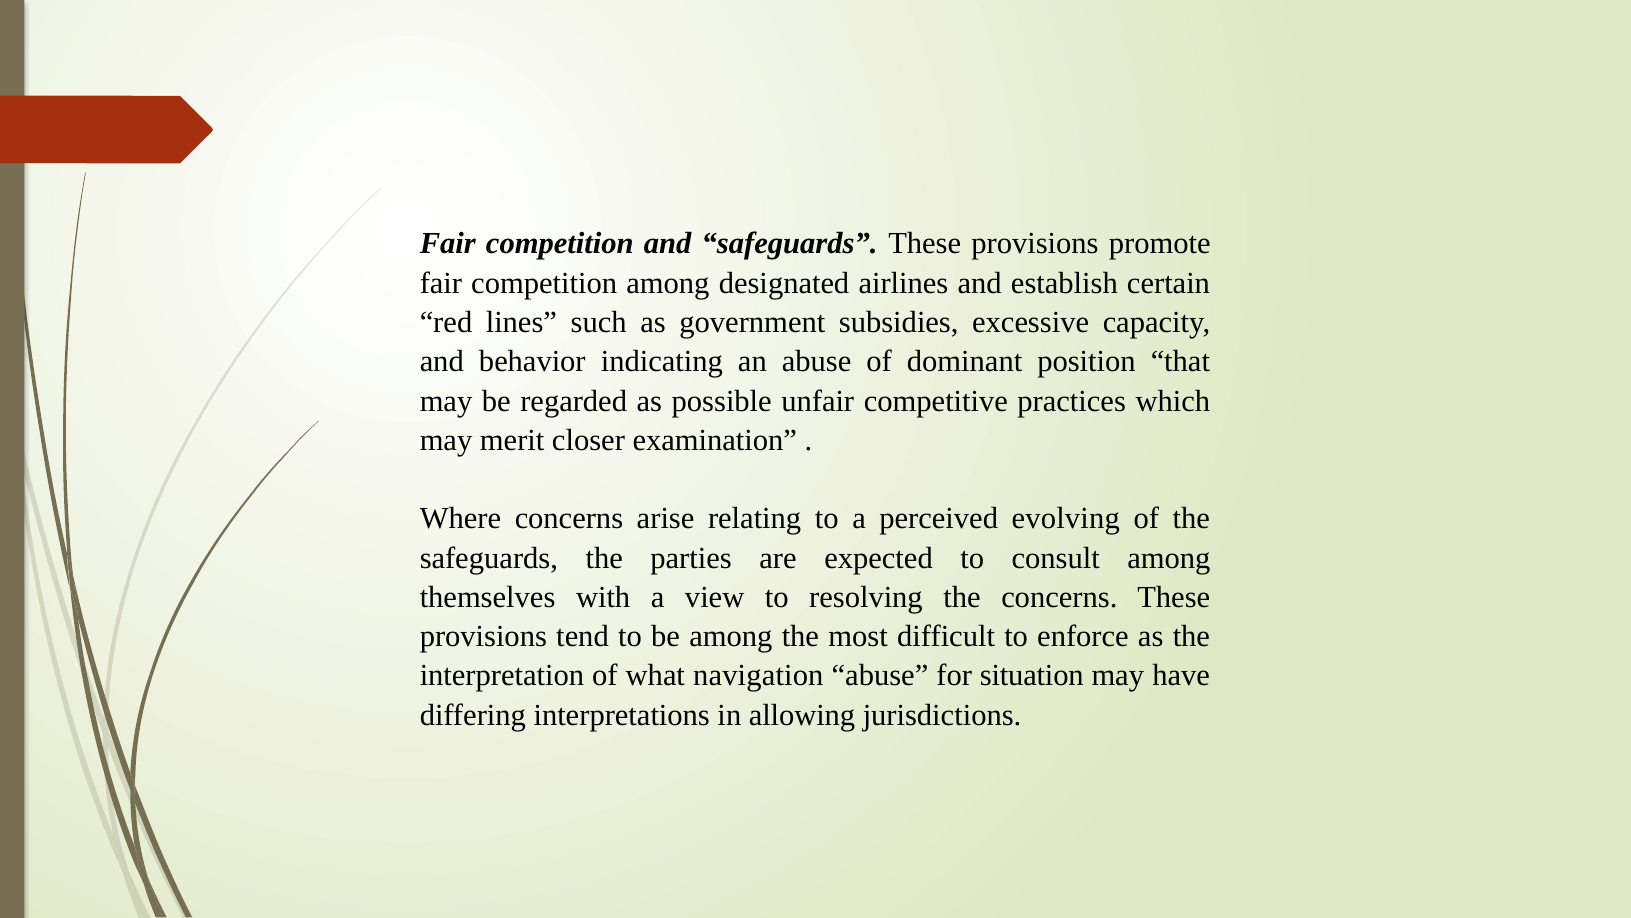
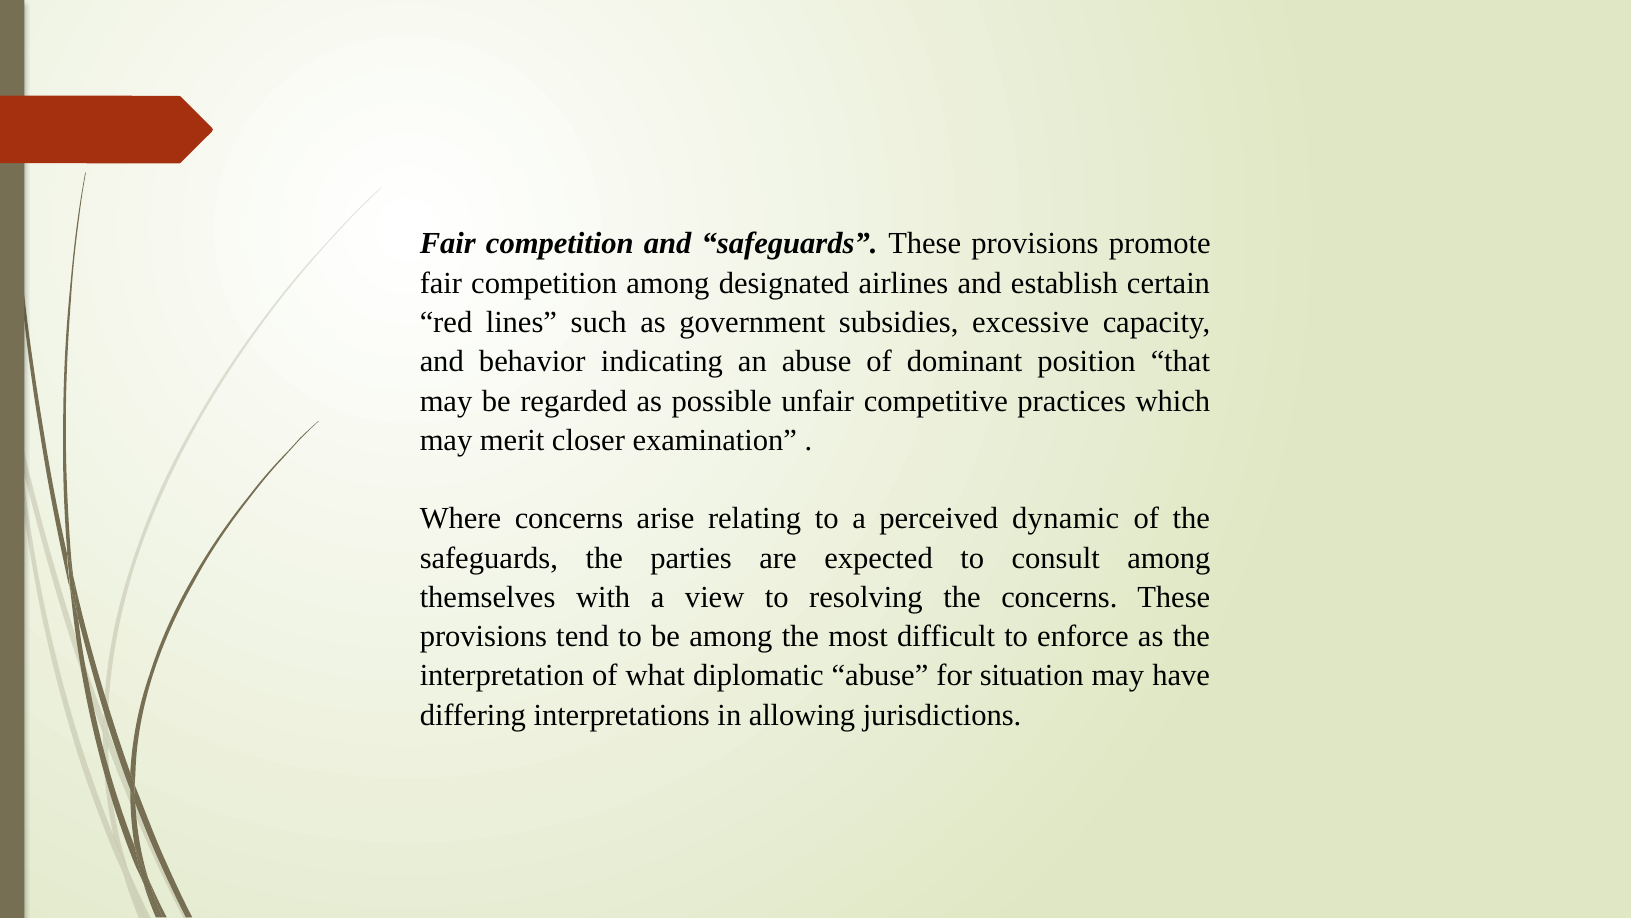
evolving: evolving -> dynamic
navigation: navigation -> diplomatic
